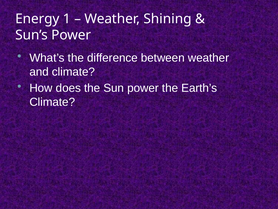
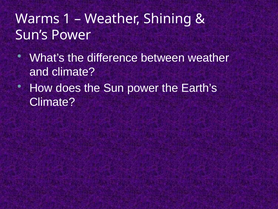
Energy: Energy -> Warms
